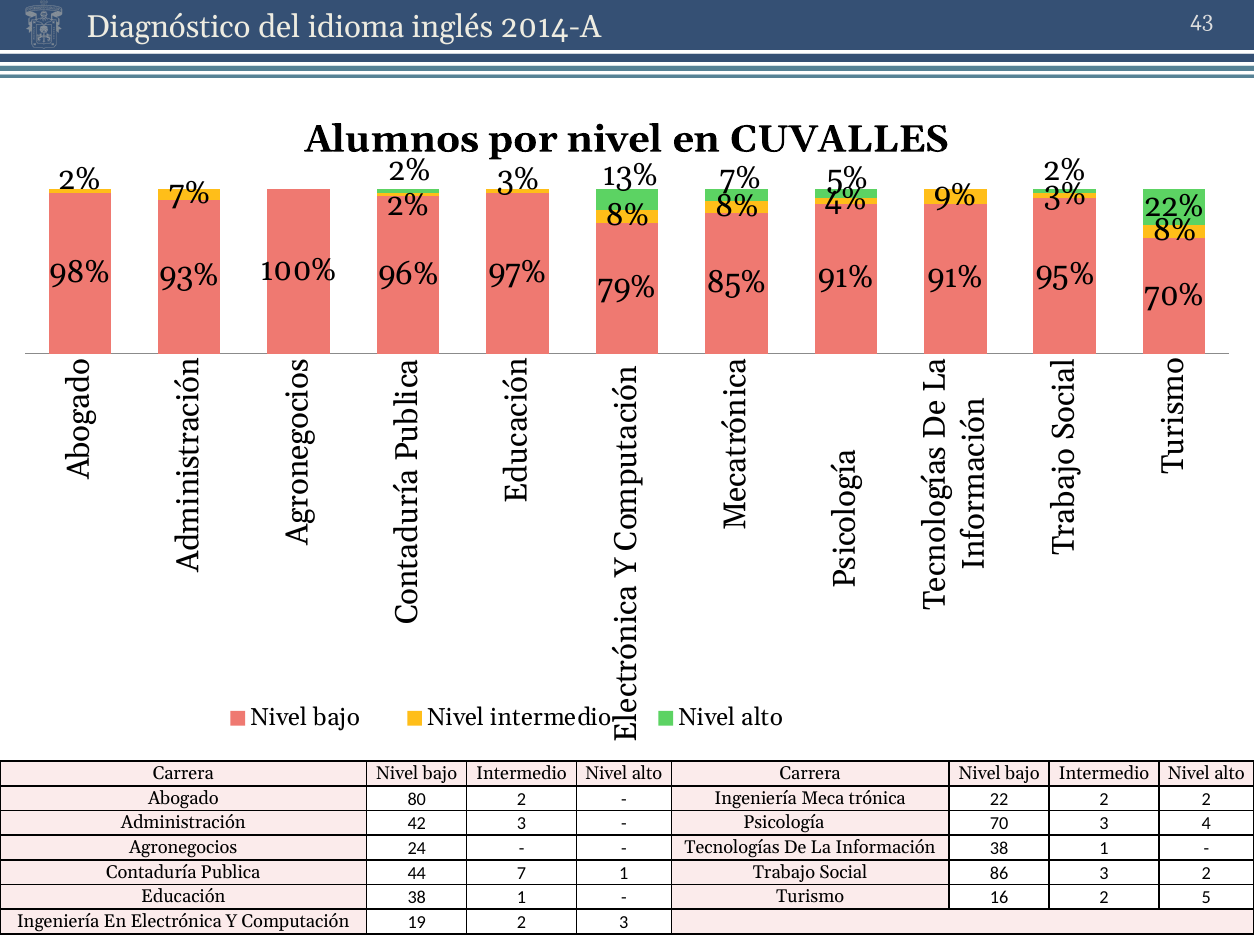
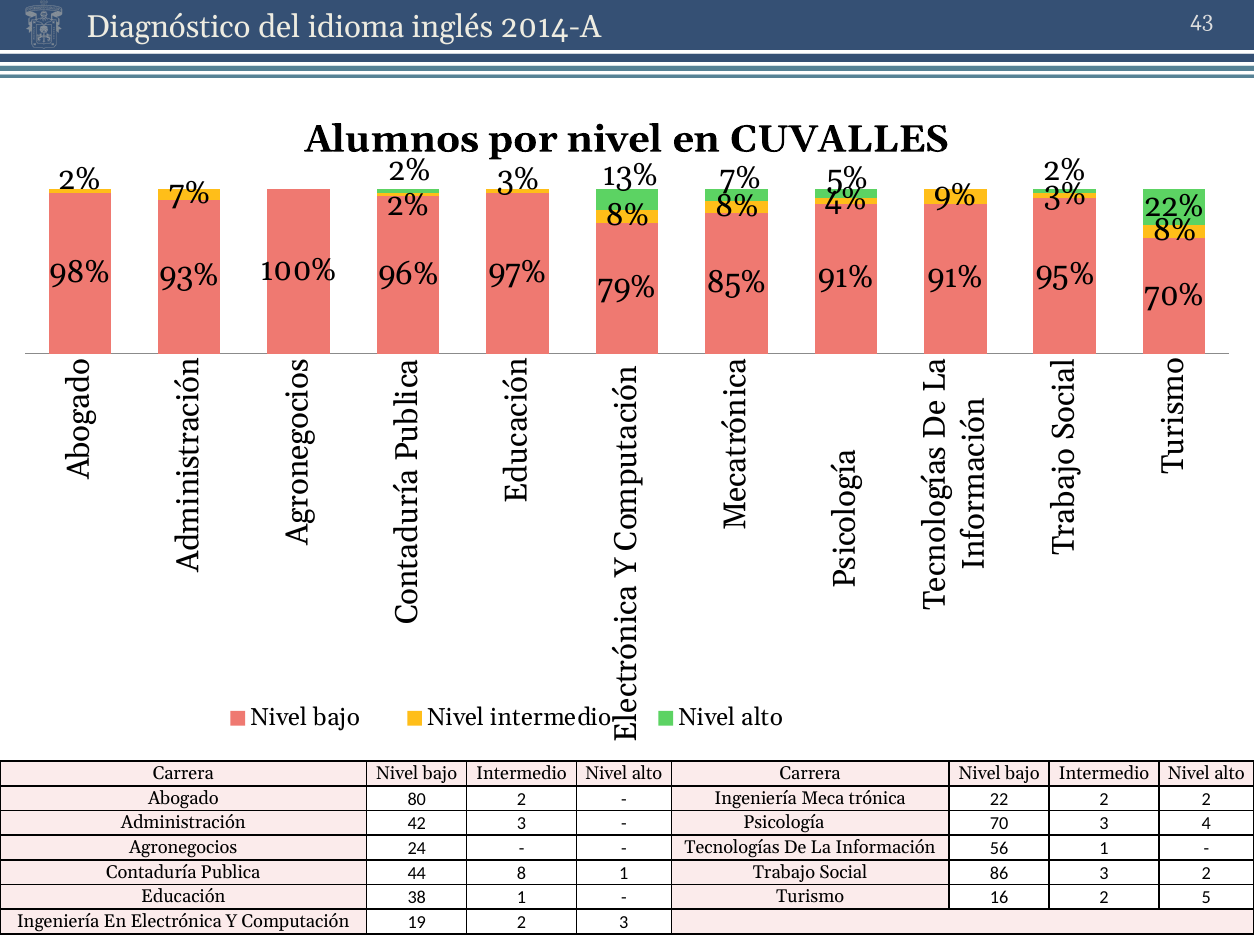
Información 38: 38 -> 56
7: 7 -> 8
